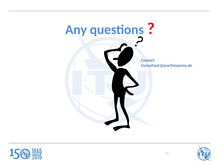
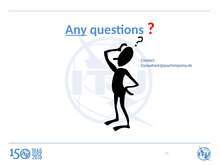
Any underline: none -> present
